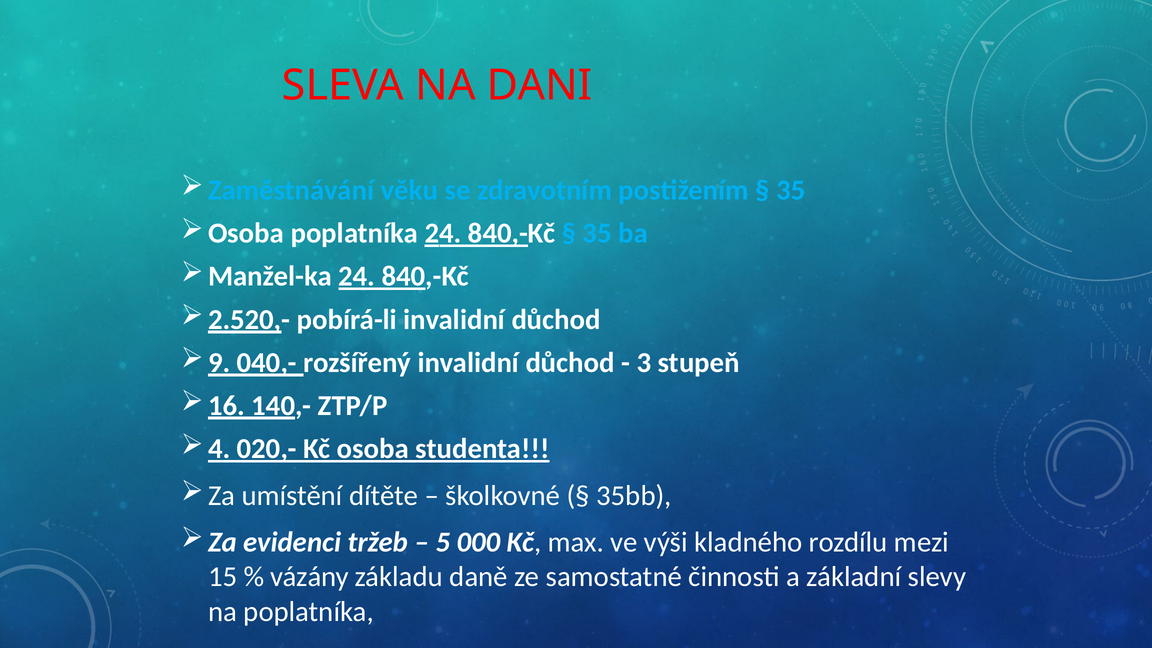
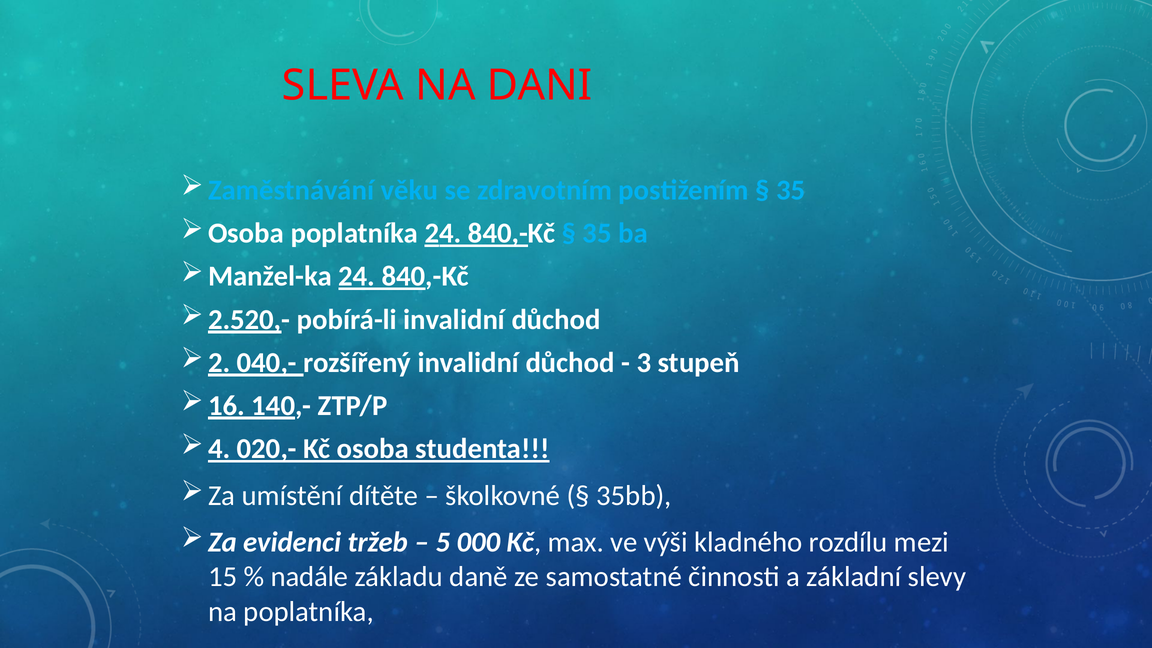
9: 9 -> 2
vázány: vázány -> nadále
